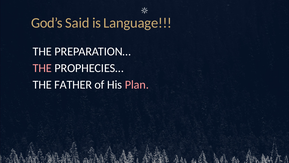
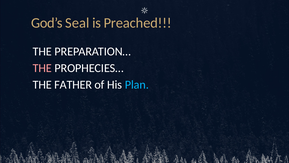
Said: Said -> Seal
Language: Language -> Preached
Plan colour: pink -> light blue
